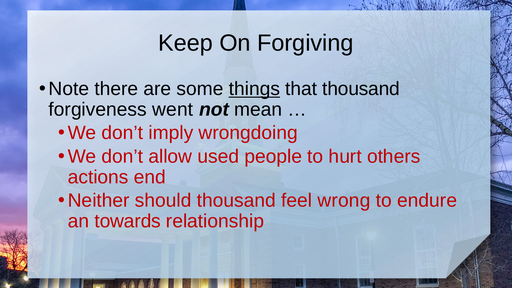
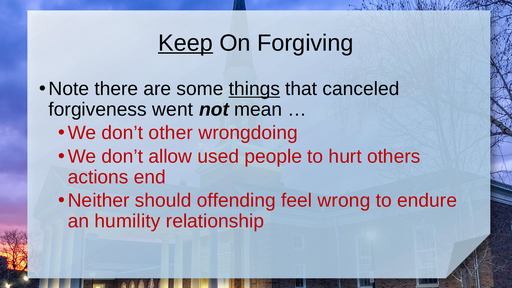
Keep underline: none -> present
that thousand: thousand -> canceled
imply: imply -> other
should thousand: thousand -> offending
towards: towards -> humility
